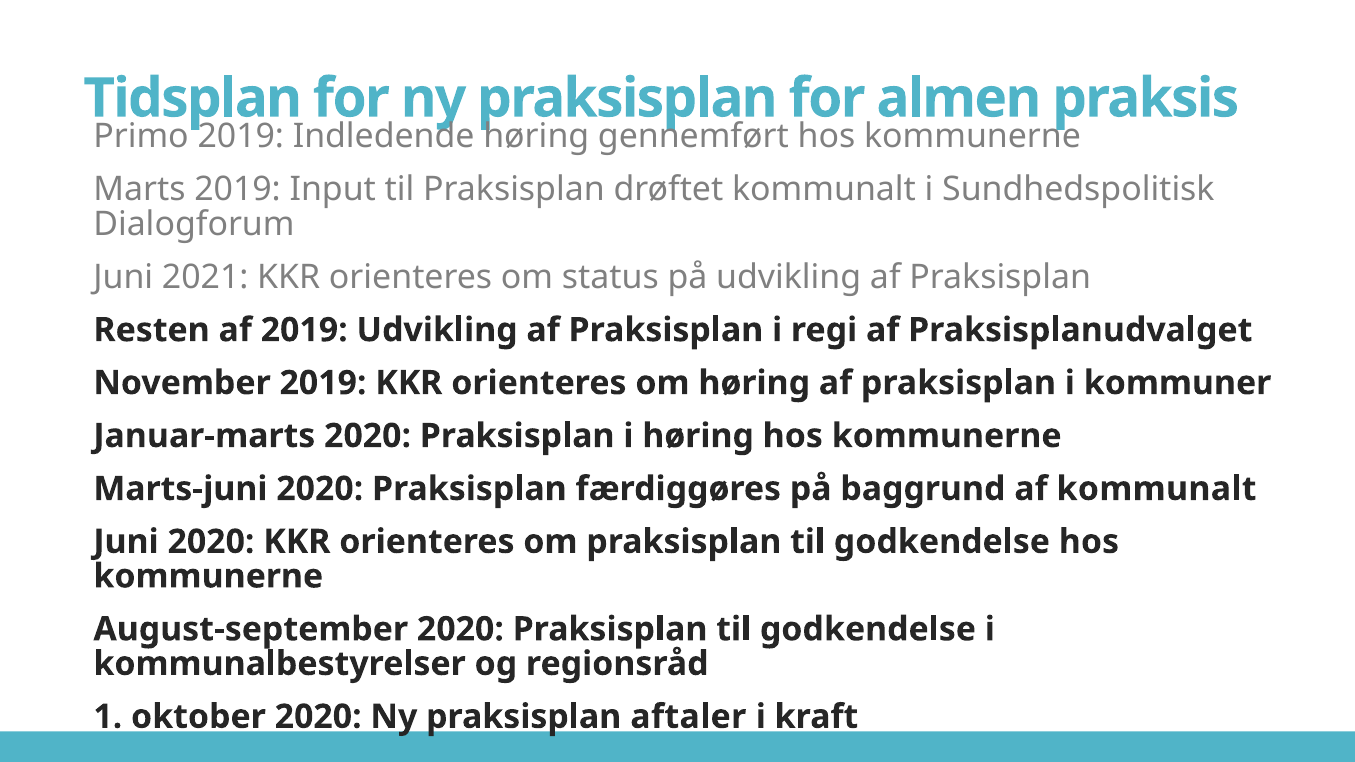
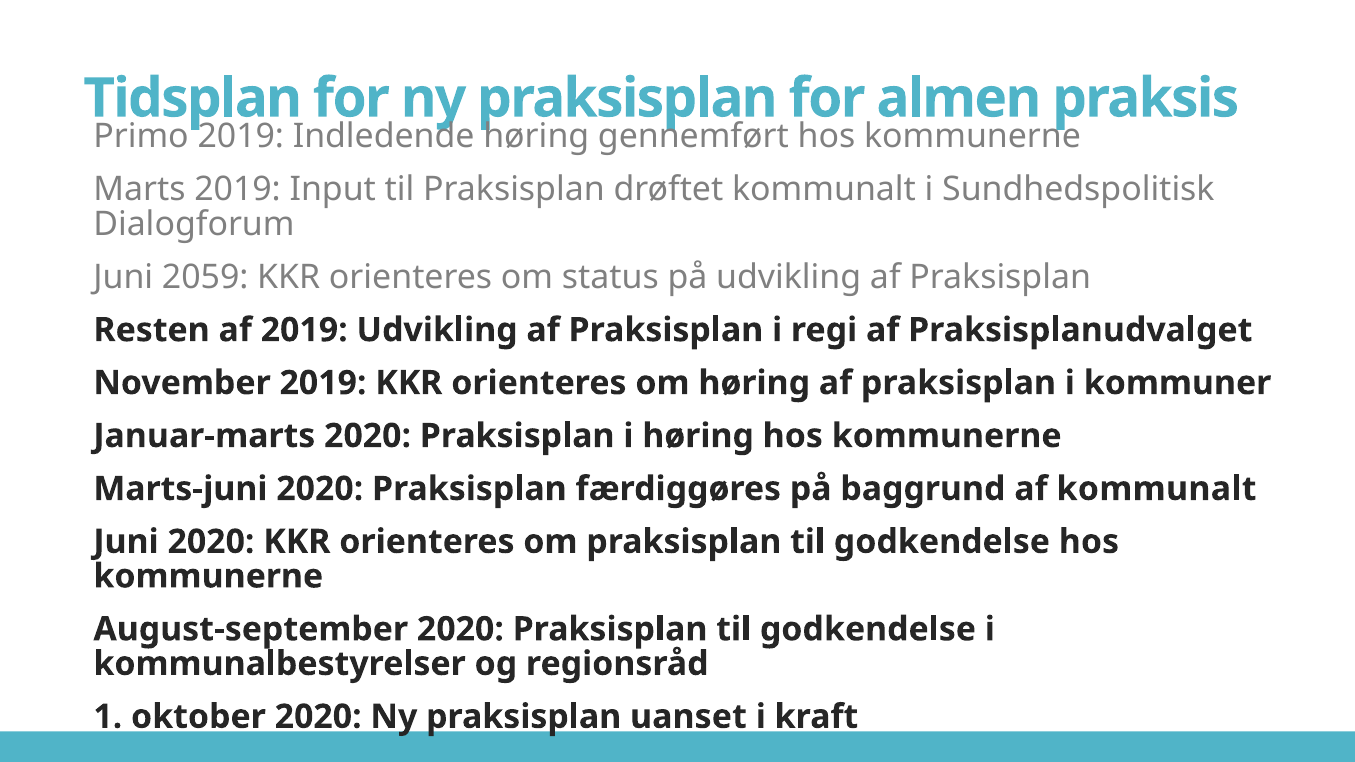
2021: 2021 -> 2059
aftaler: aftaler -> uanset
